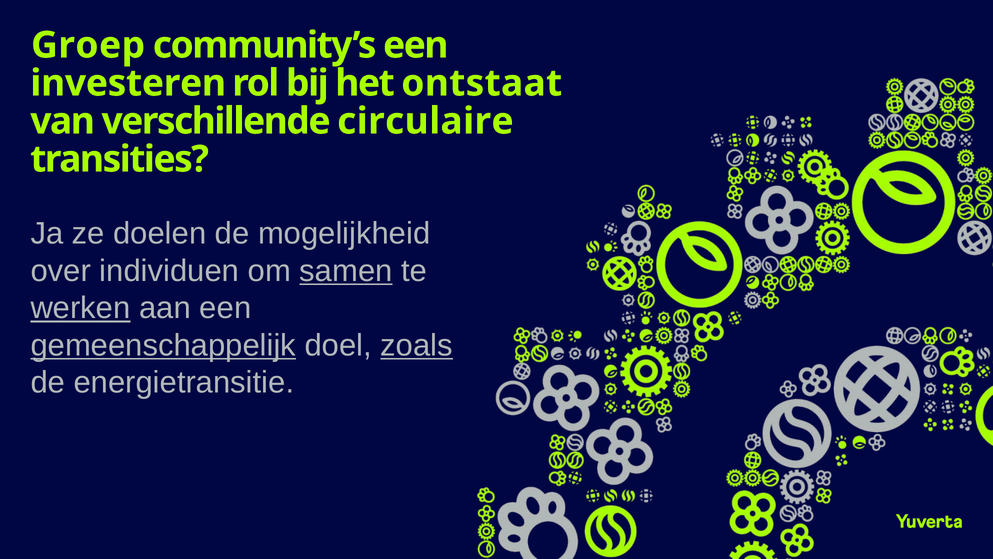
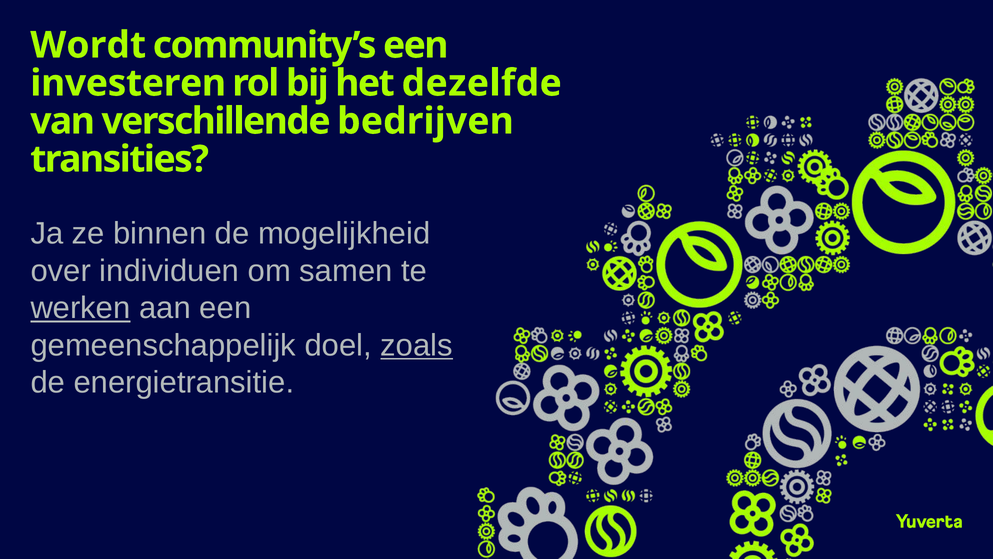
Groep: Groep -> Wordt
ontstaat: ontstaat -> dezelfde
circulaire: circulaire -> bedrijven
doelen: doelen -> binnen
samen underline: present -> none
gemeenschappelijk underline: present -> none
